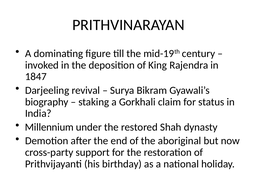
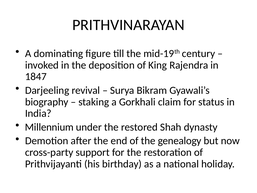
aboriginal: aboriginal -> genealogy
